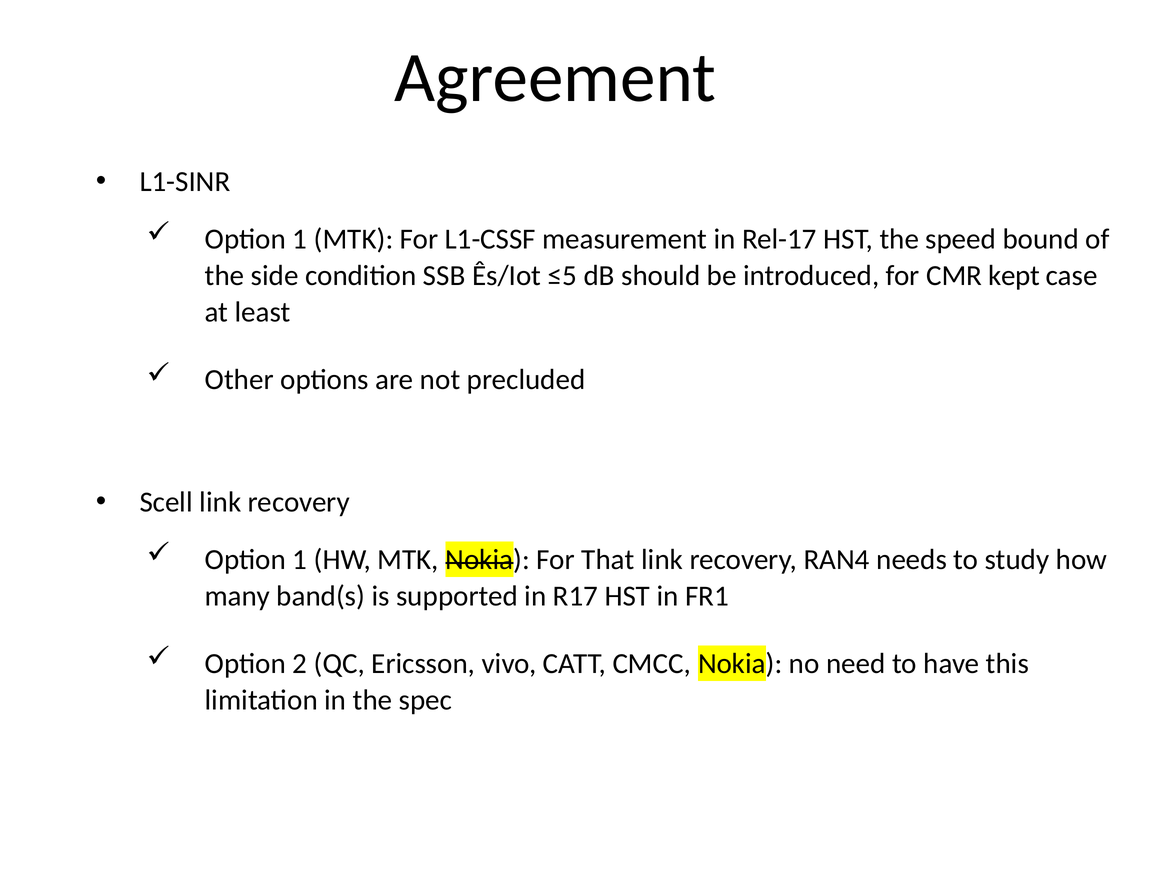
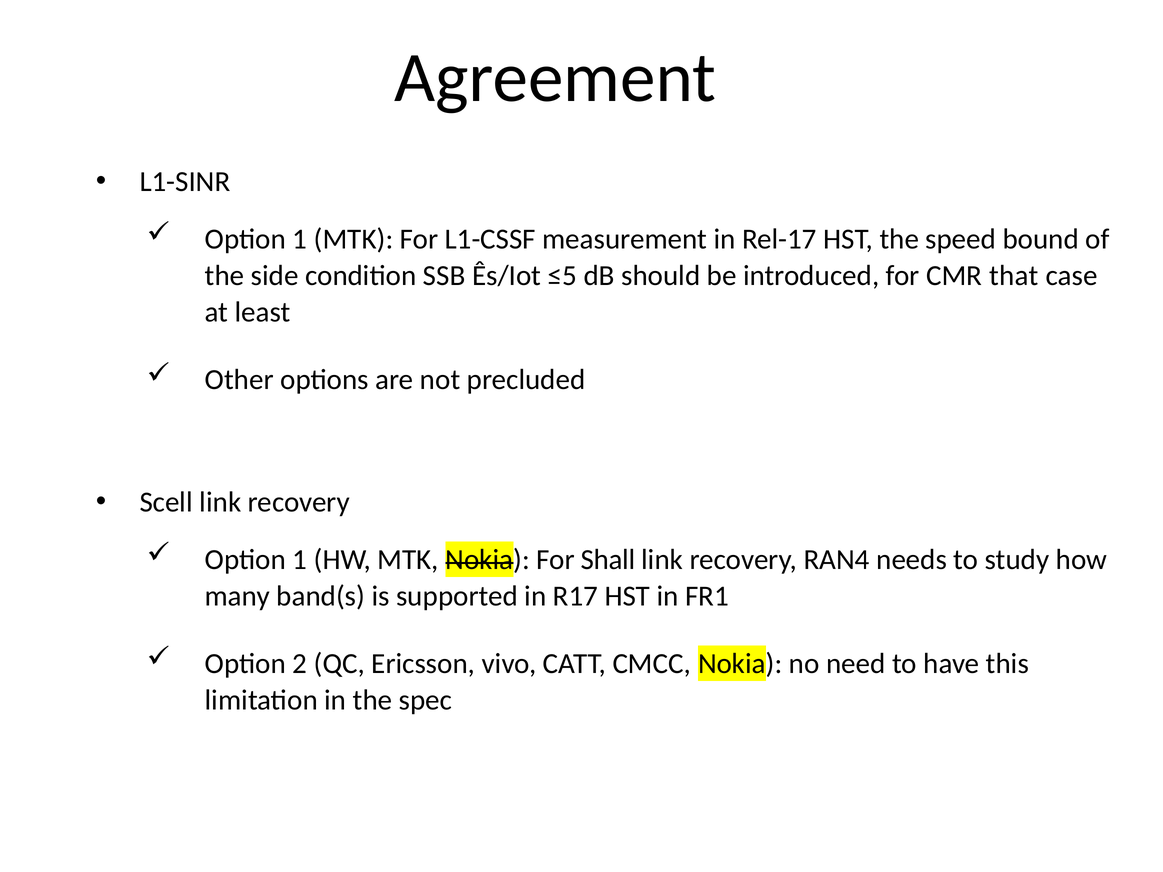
kept: kept -> that
That: That -> Shall
